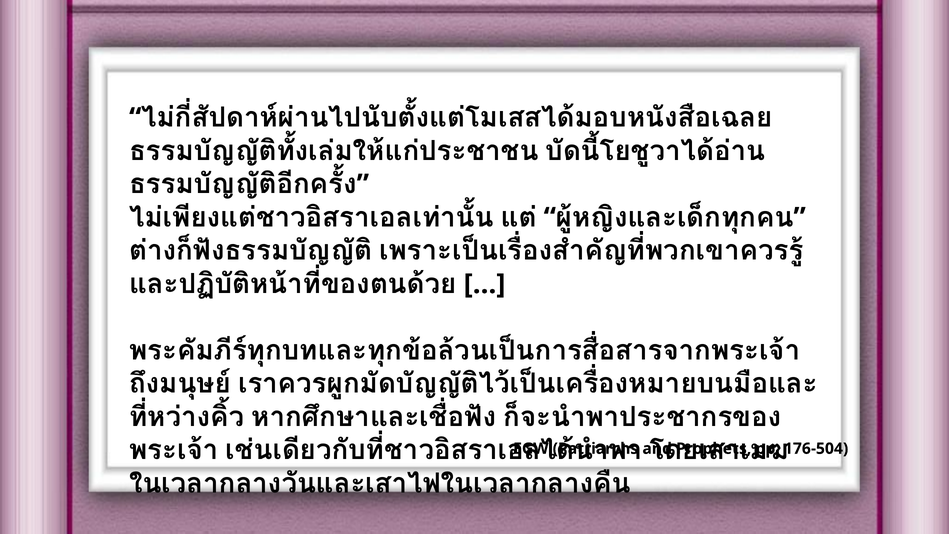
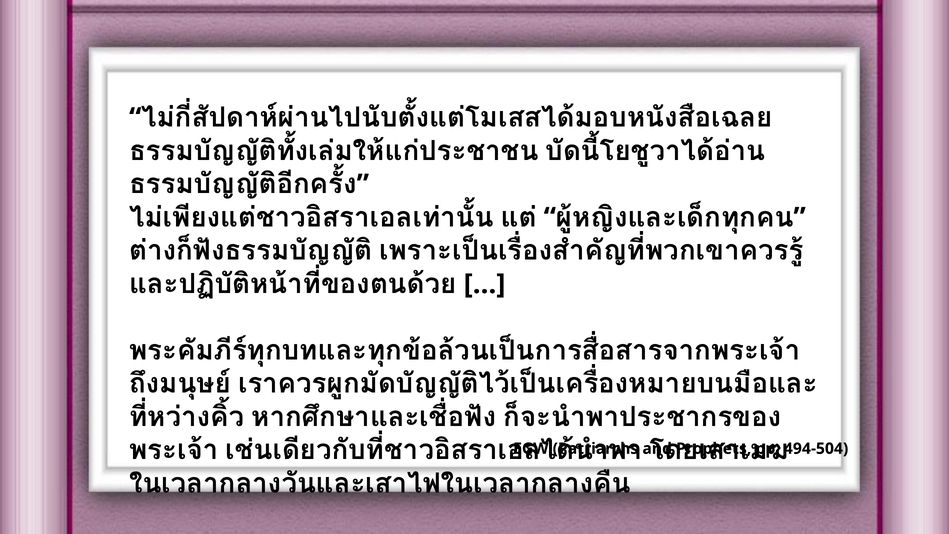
176-504: 176-504 -> 494-504
